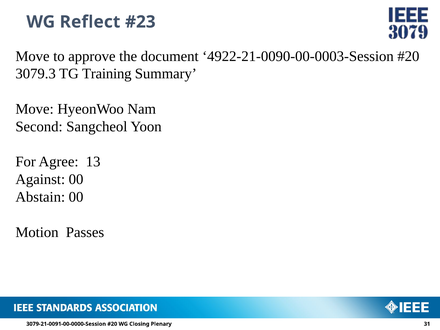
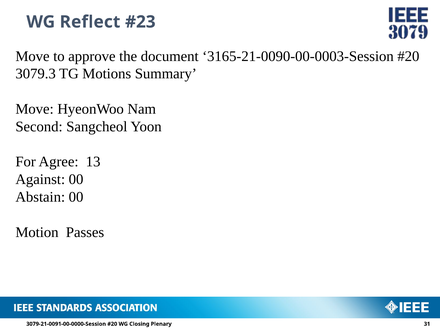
4922-21-0090-00-0003-Session: 4922-21-0090-00-0003-Session -> 3165-21-0090-00-0003-Session
Training: Training -> Motions
